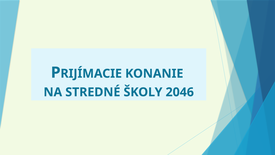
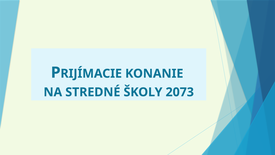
2046: 2046 -> 2073
